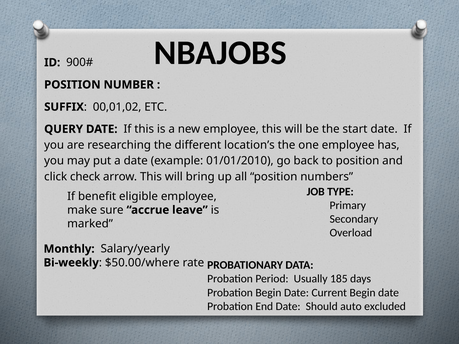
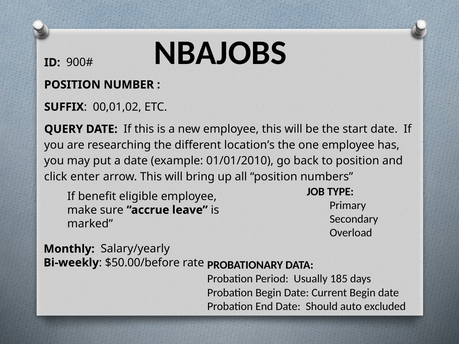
check: check -> enter
$50.00/where: $50.00/where -> $50.00/before
